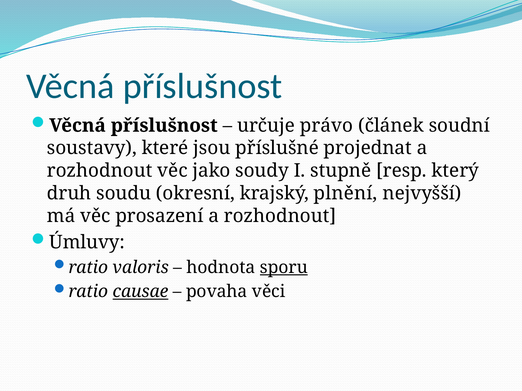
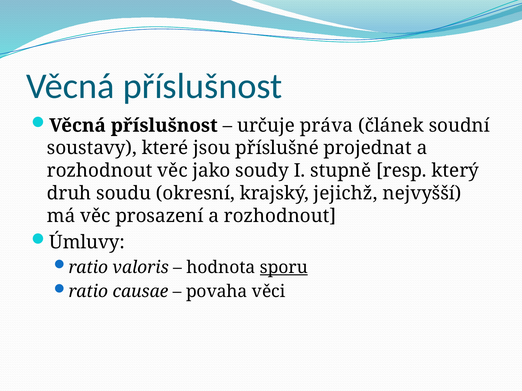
právo: právo -> práva
plnění: plnění -> jejichž
causae underline: present -> none
